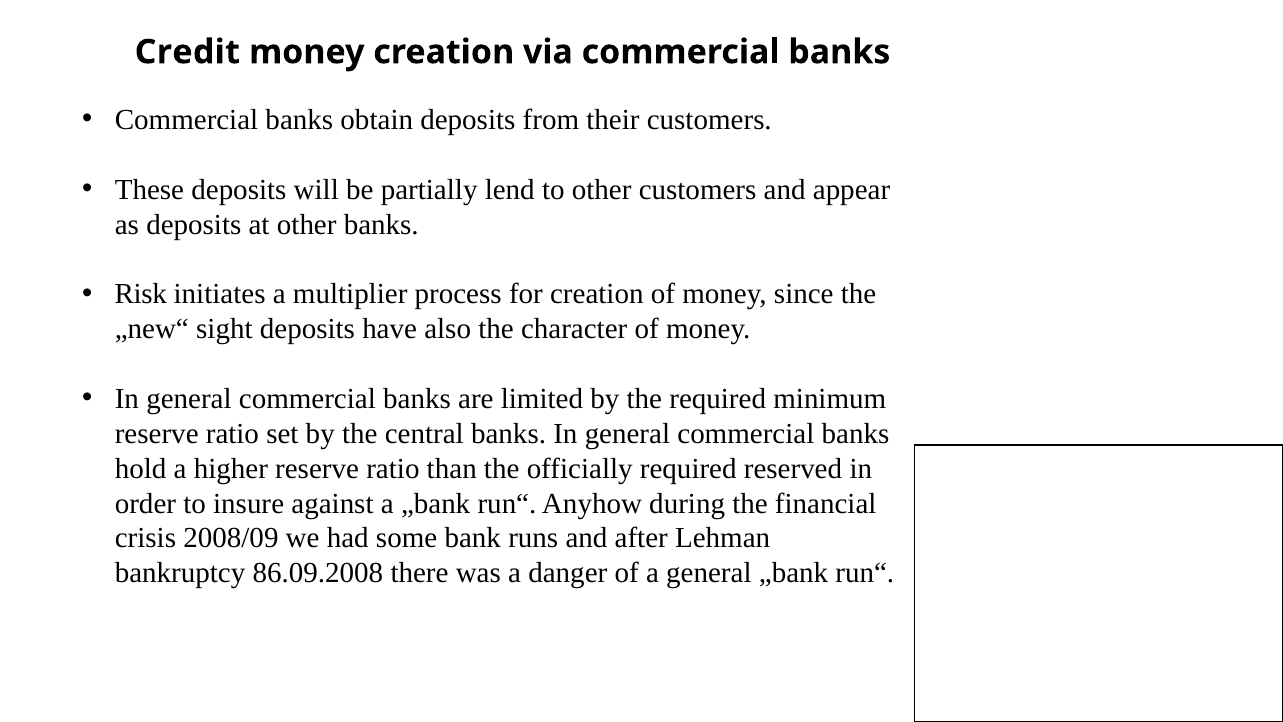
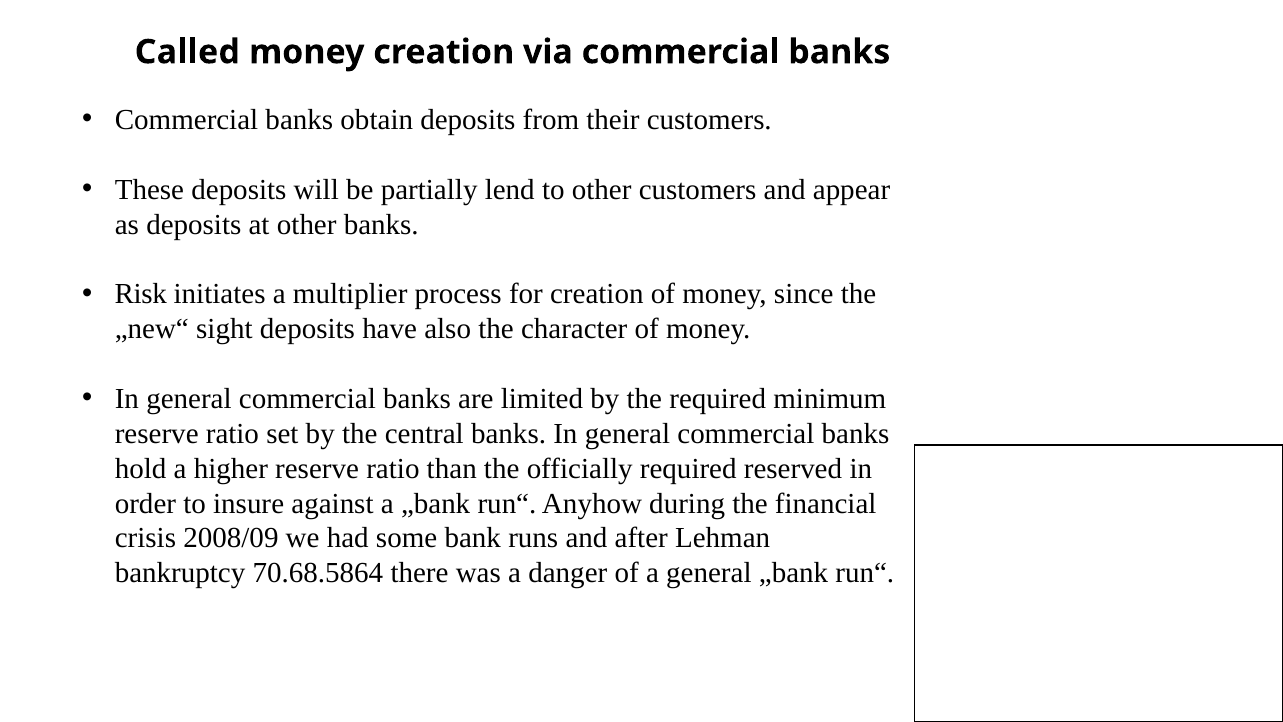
Credit: Credit -> Called
86.09.2008: 86.09.2008 -> 70.68.5864
